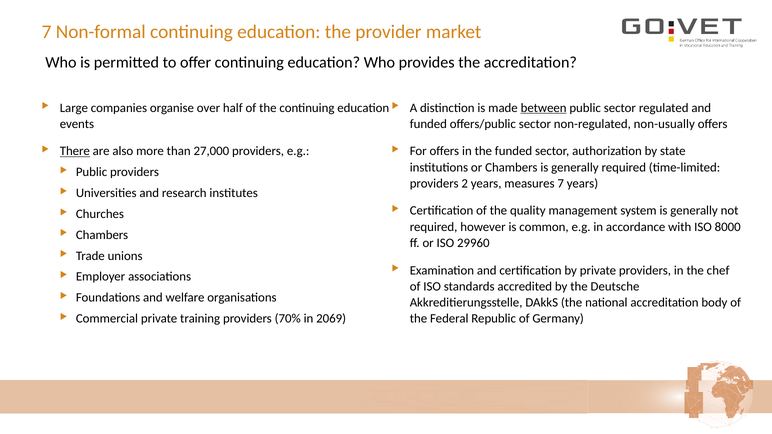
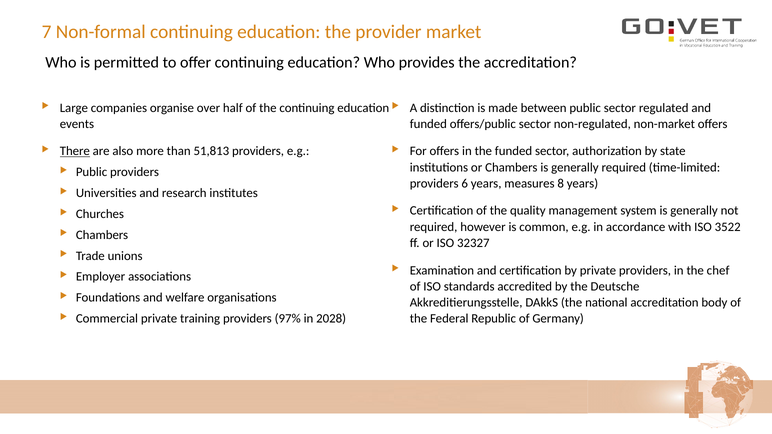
between underline: present -> none
non-usually: non-usually -> non-market
27,000: 27,000 -> 51,813
2: 2 -> 6
measures 7: 7 -> 8
8000: 8000 -> 3522
29960: 29960 -> 32327
70%: 70% -> 97%
2069: 2069 -> 2028
